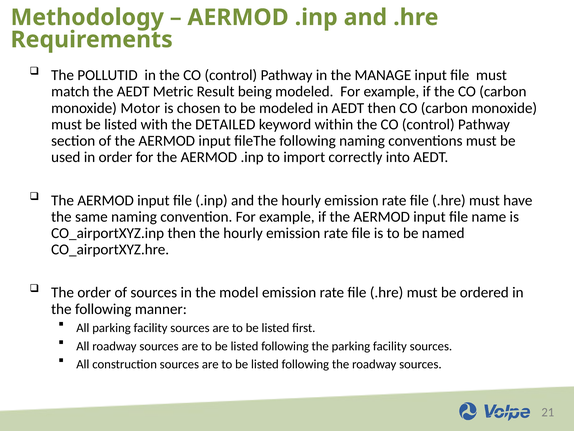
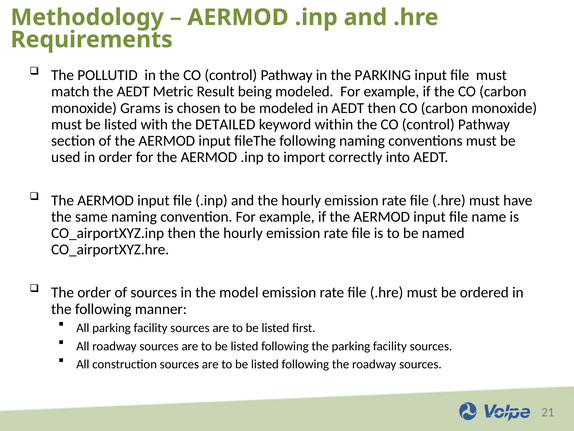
in the MANAGE: MANAGE -> PARKING
Motor: Motor -> Grams
